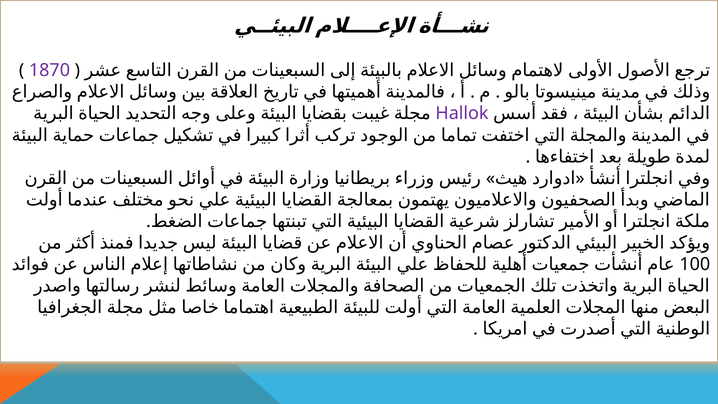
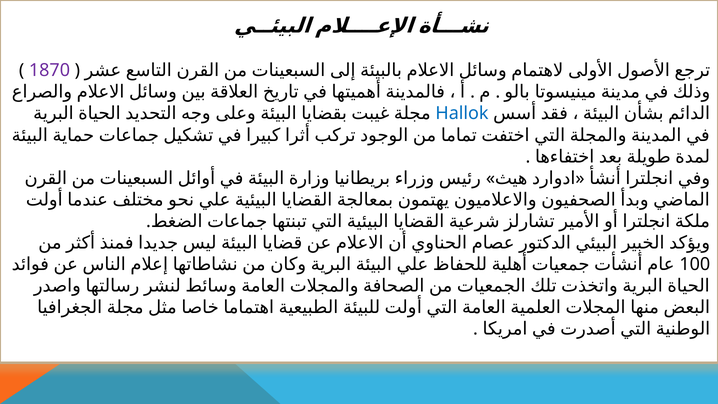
Hallok colour: purple -> blue
